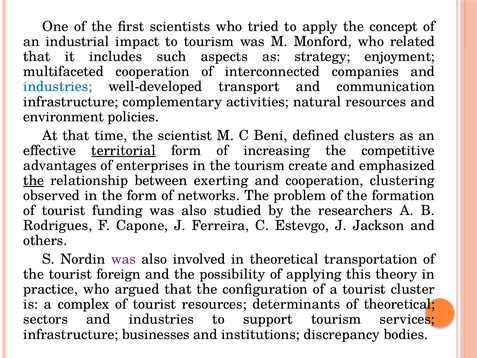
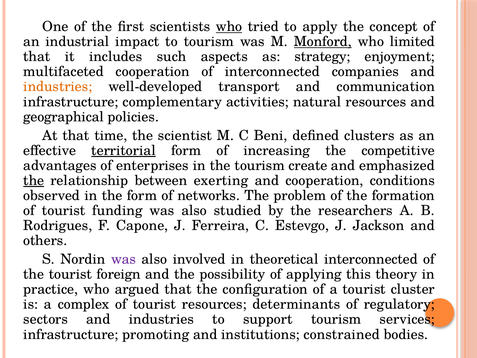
who at (229, 27) underline: none -> present
Monford underline: none -> present
related: related -> limited
industries at (58, 87) colour: blue -> orange
environment: environment -> geographical
clustering: clustering -> conditions
theoretical transportation: transportation -> interconnected
of theoretical: theoretical -> regulatory
businesses: businesses -> promoting
discrepancy: discrepancy -> constrained
